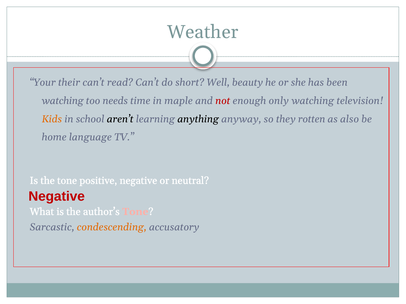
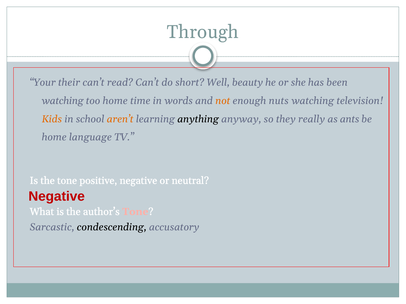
Weather: Weather -> Through
too needs: needs -> home
maple: maple -> words
not colour: red -> orange
only: only -> nuts
aren’t colour: black -> orange
rotten: rotten -> really
also: also -> ants
condescending colour: orange -> black
